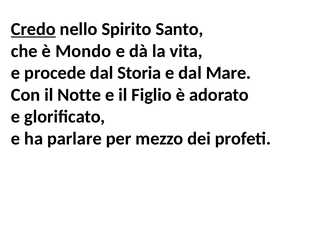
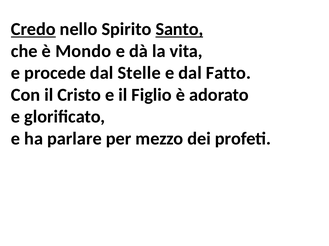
Santo underline: none -> present
Storia: Storia -> Stelle
Mare: Mare -> Fatto
Notte: Notte -> Cristo
